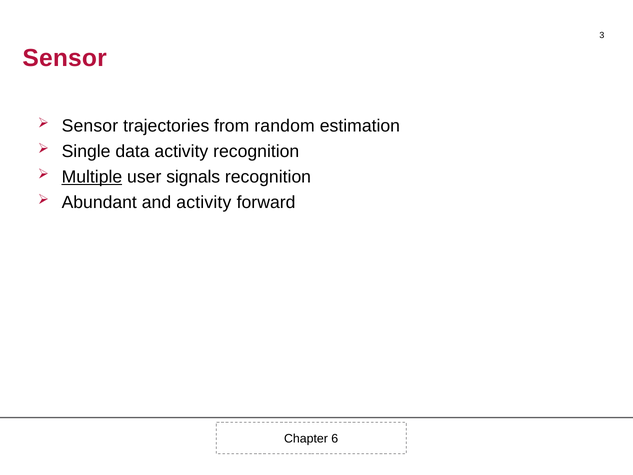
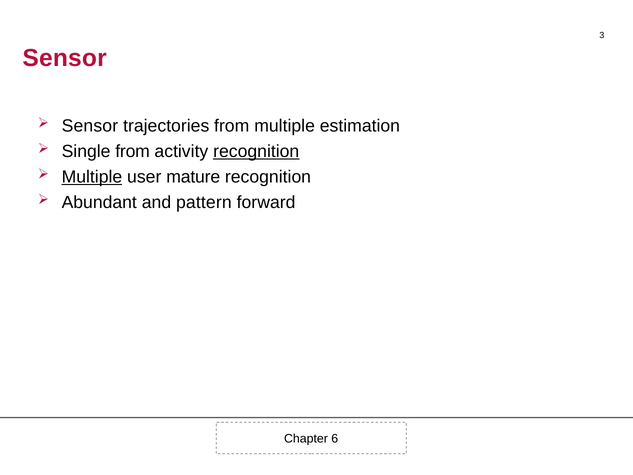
from random: random -> multiple
Single data: data -> from
recognition at (256, 151) underline: none -> present
signals: signals -> mature
and activity: activity -> pattern
